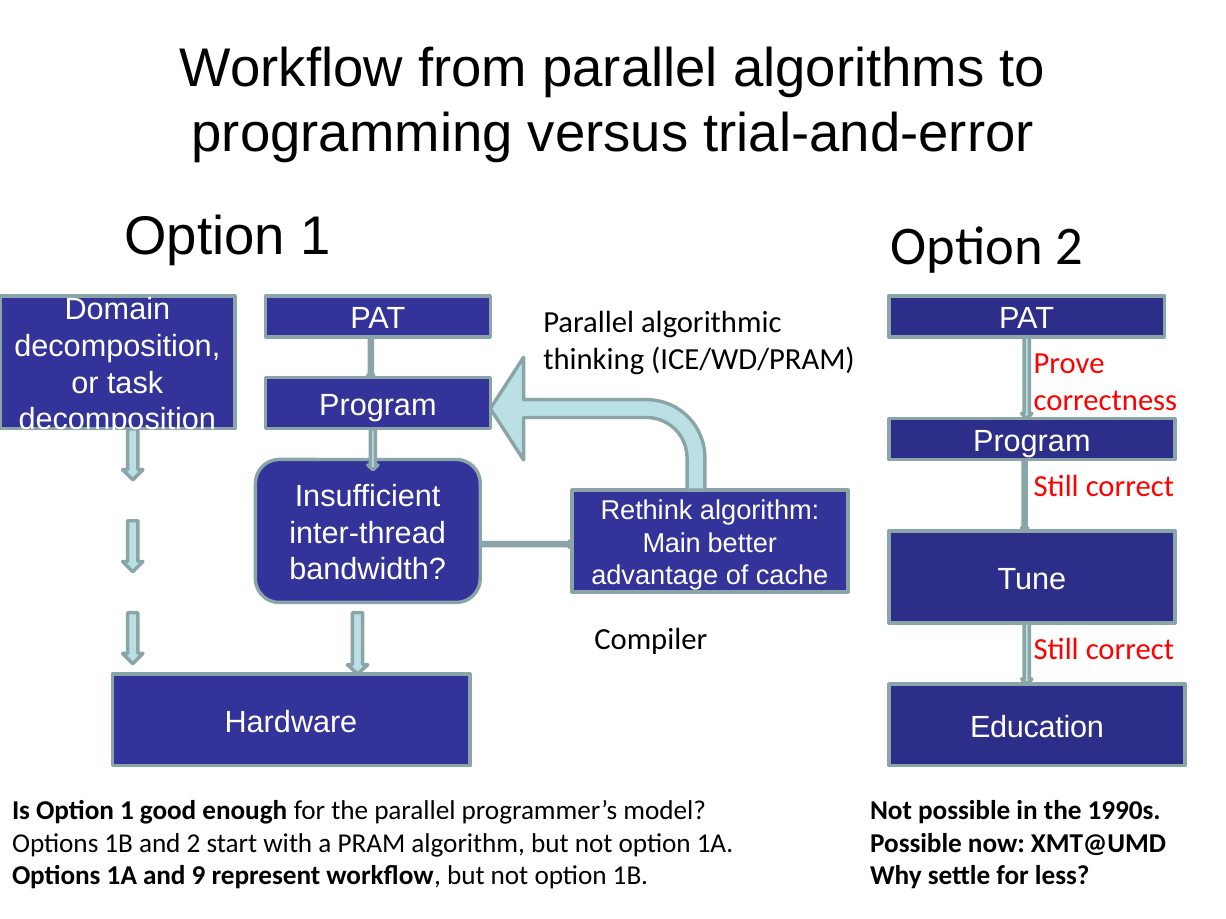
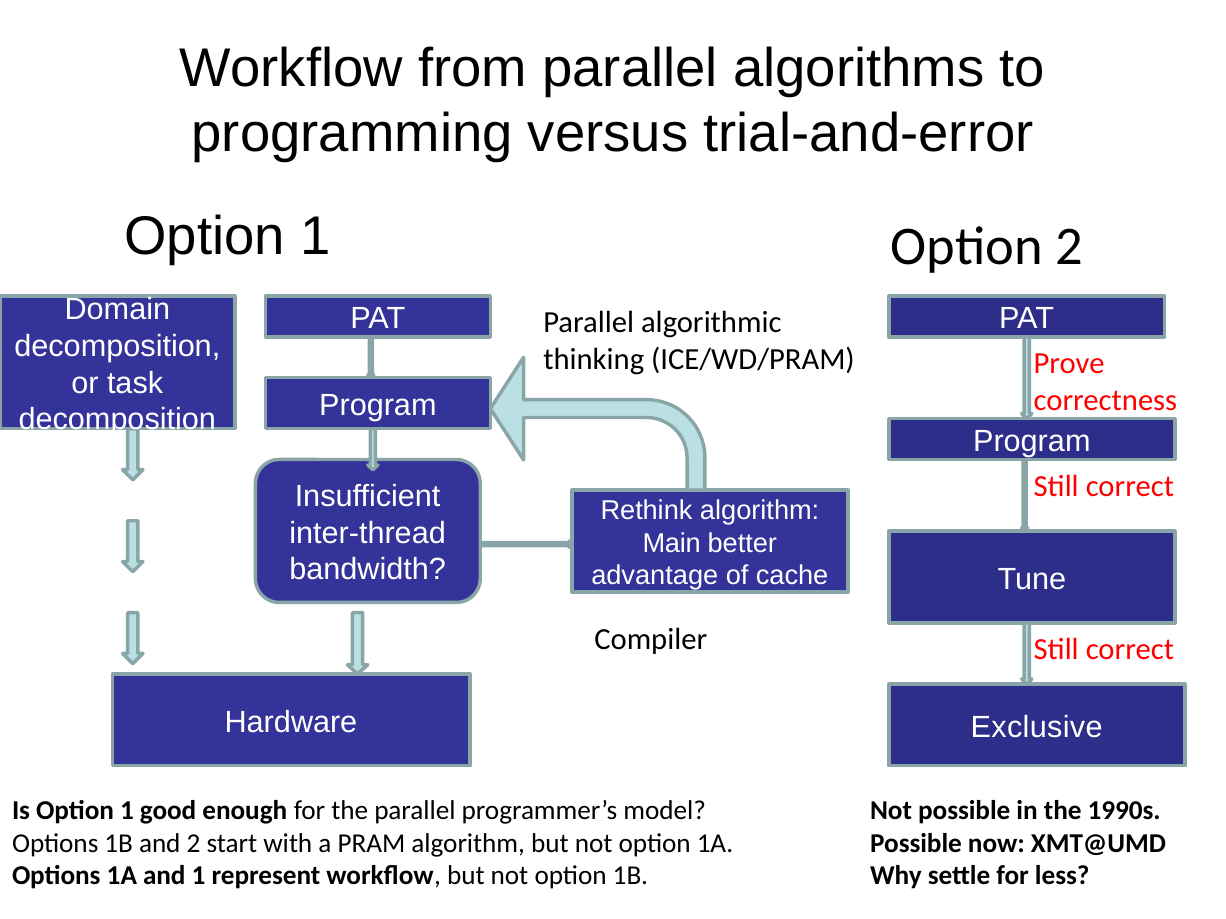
Education: Education -> Exclusive
and 9: 9 -> 1
